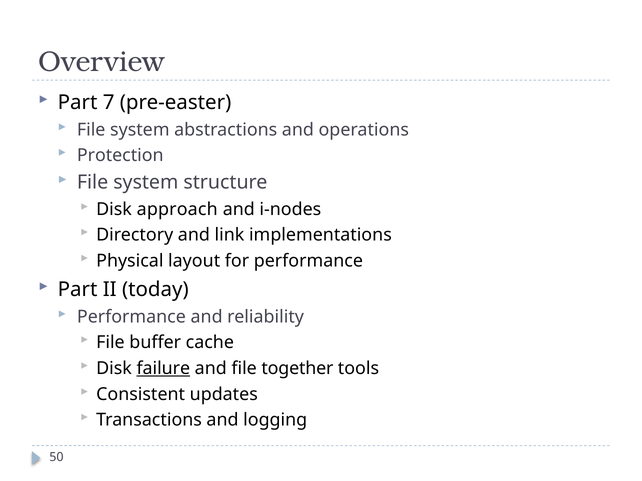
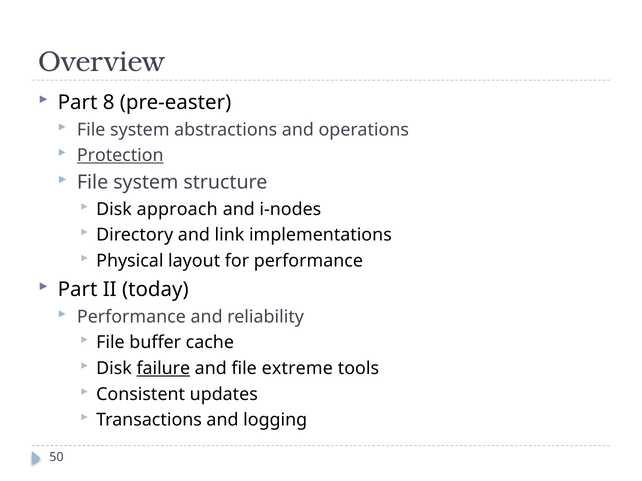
7: 7 -> 8
Protection underline: none -> present
together: together -> extreme
